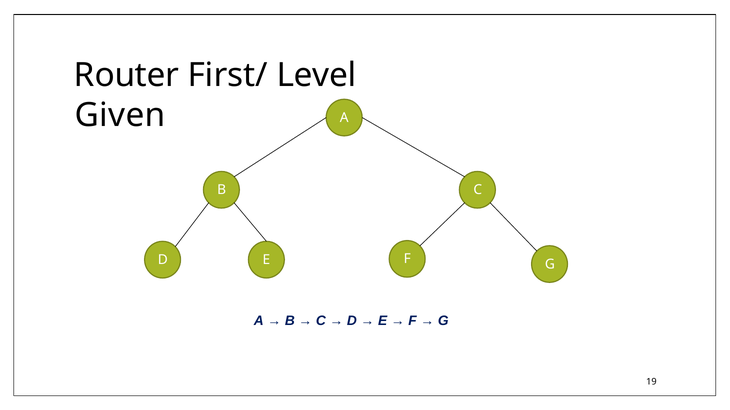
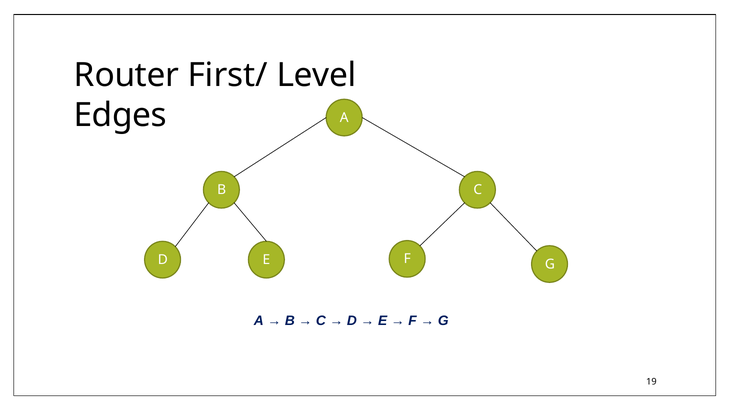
Given: Given -> Edges
